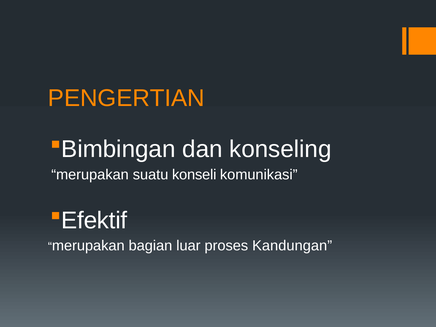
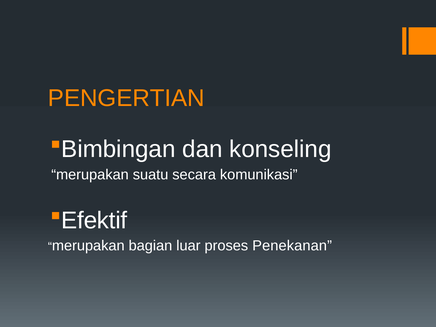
konseli: konseli -> secara
Kandungan: Kandungan -> Penekanan
